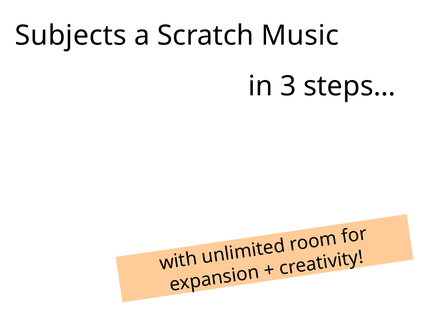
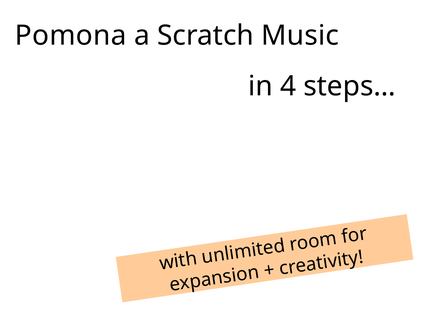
Subjects: Subjects -> Pomona
3: 3 -> 4
